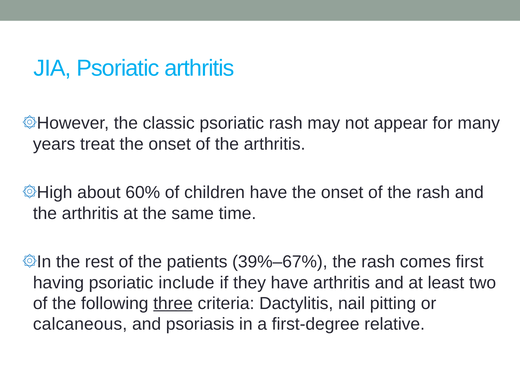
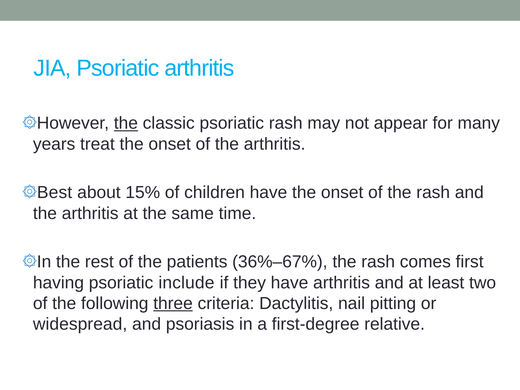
the at (126, 123) underline: none -> present
High: High -> Best
60%: 60% -> 15%
39%–67%: 39%–67% -> 36%–67%
calcaneous: calcaneous -> widespread
